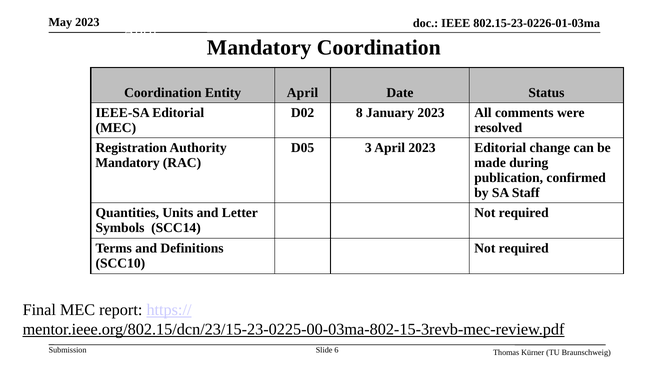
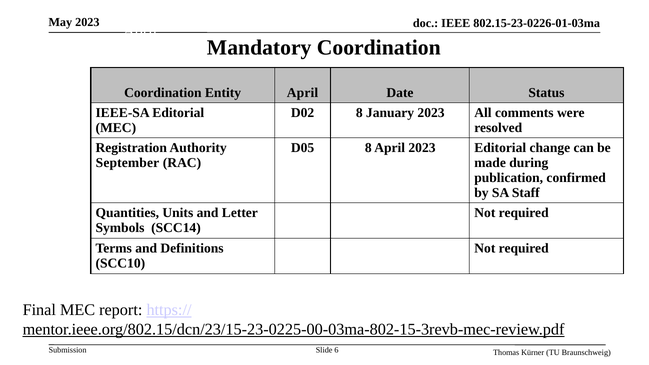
D05 3: 3 -> 8
Mandatory at (128, 163): Mandatory -> September
